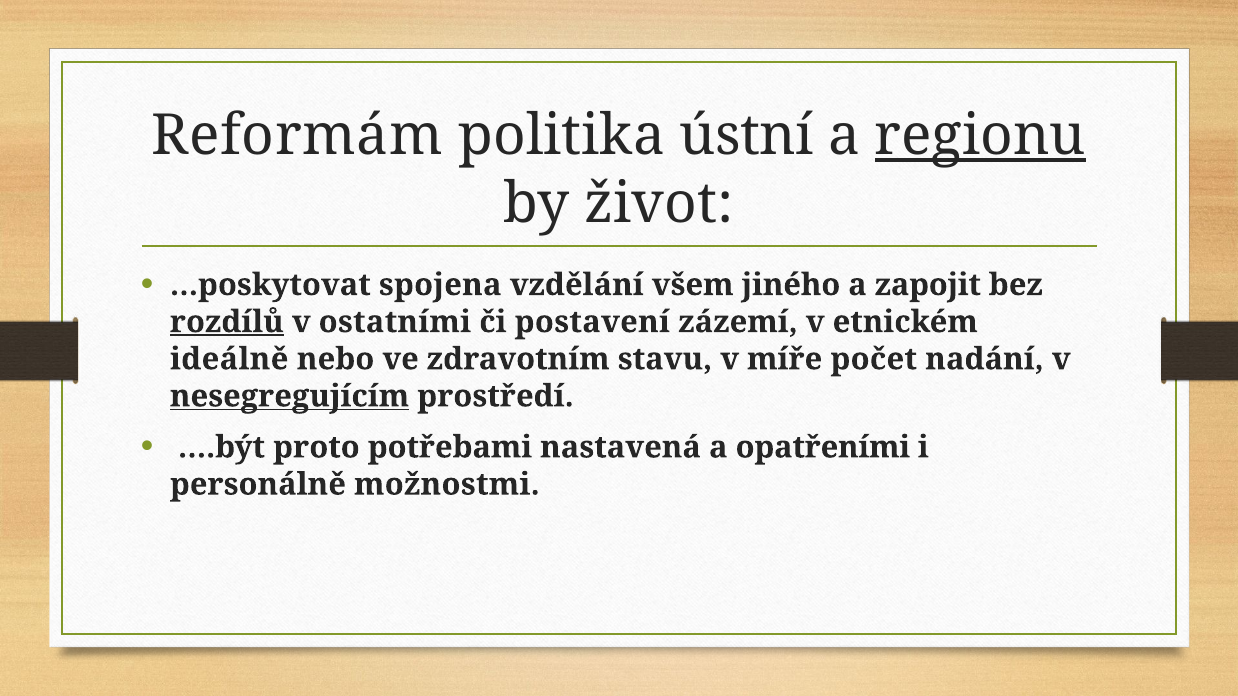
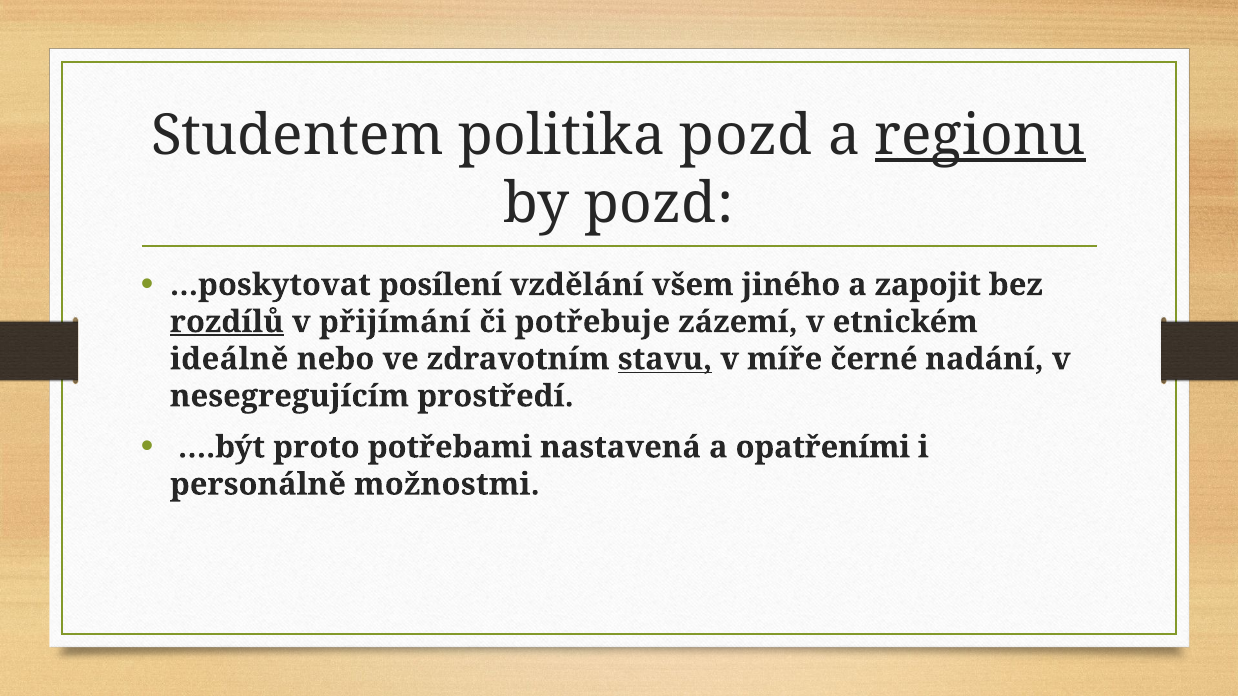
Reformám: Reformám -> Studentem
politika ústní: ústní -> pozd
by život: život -> pozd
spojena: spojena -> posílení
ostatními: ostatními -> přijímání
postavení: postavení -> potřebuje
stavu underline: none -> present
počet: počet -> černé
nesegregujícím underline: present -> none
